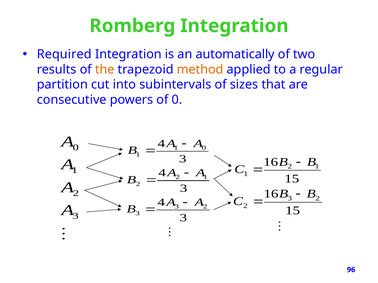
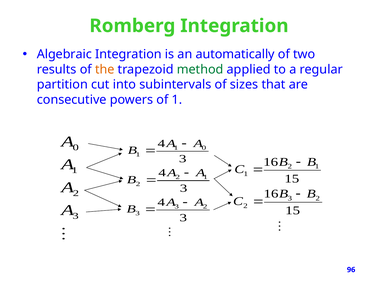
Required: Required -> Algebraic
method colour: orange -> green
of 0: 0 -> 1
